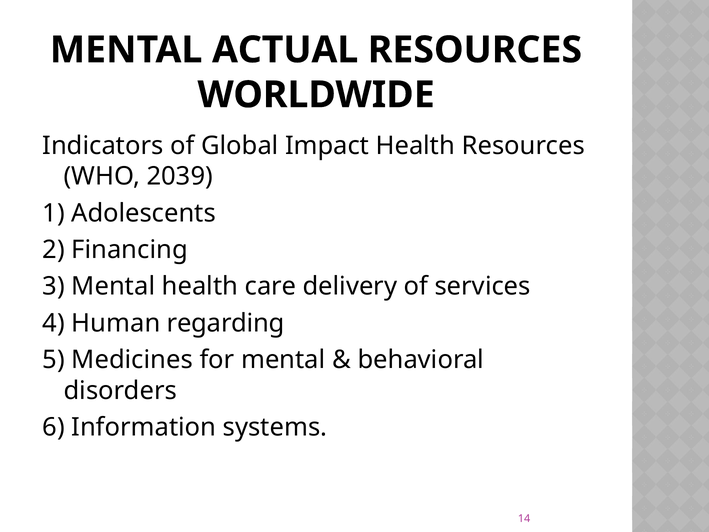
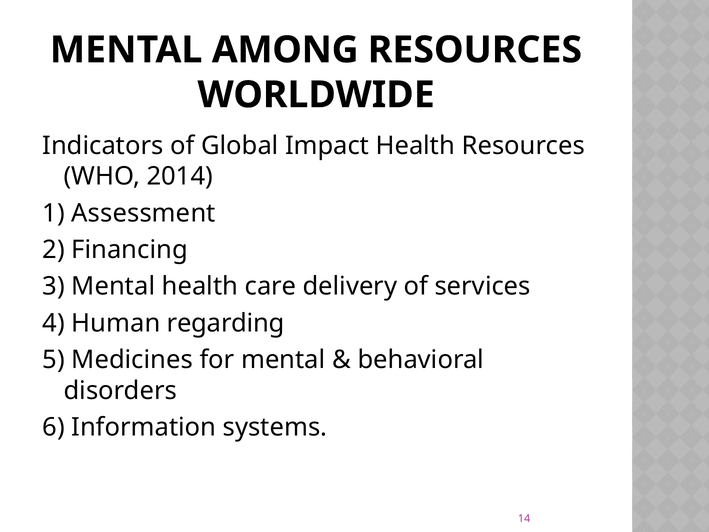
ACTUAL: ACTUAL -> AMONG
2039: 2039 -> 2014
Adolescents: Adolescents -> Assessment
